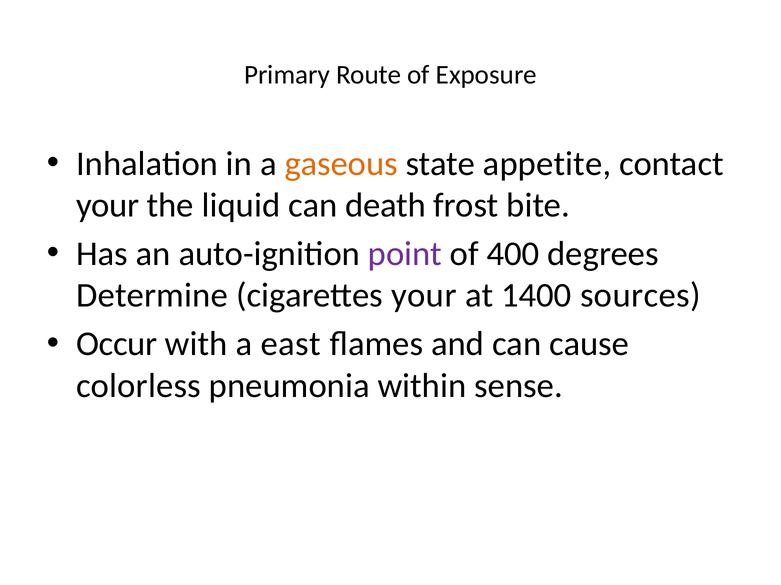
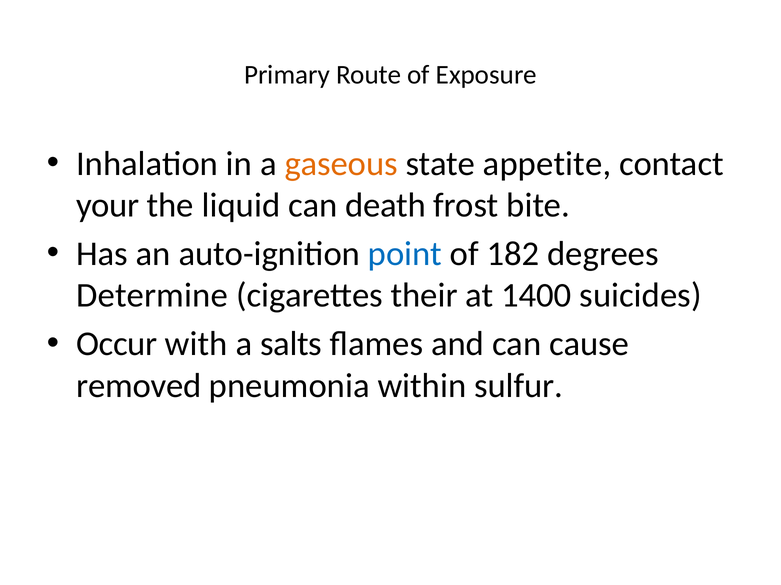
point colour: purple -> blue
400: 400 -> 182
cigarettes your: your -> their
sources: sources -> suicides
east: east -> salts
colorless: colorless -> removed
sense: sense -> sulfur
